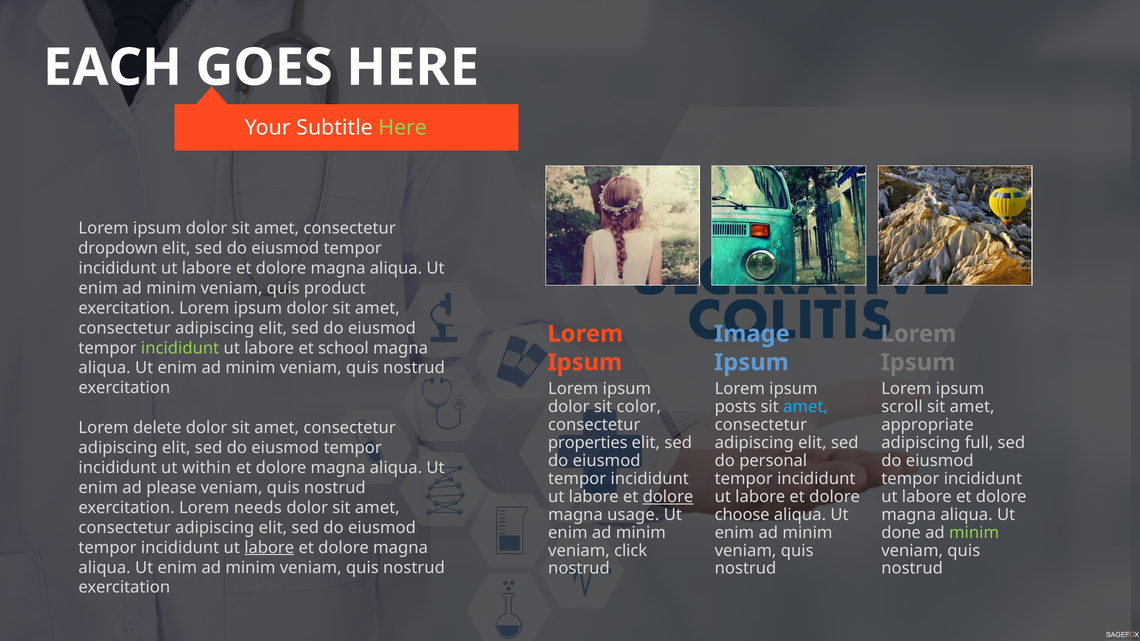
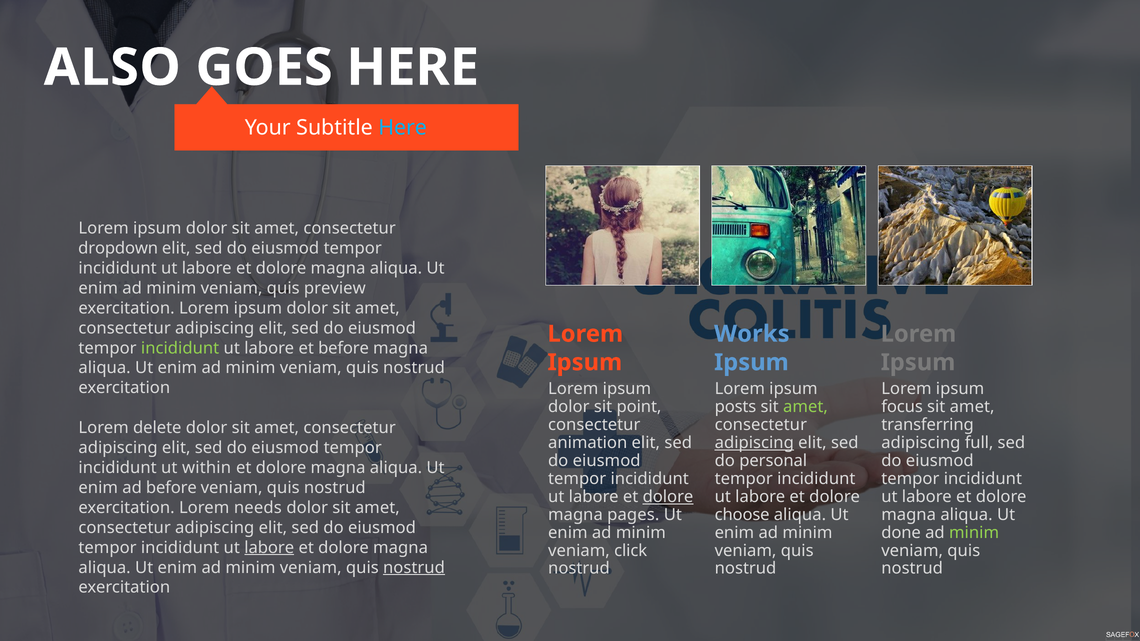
EACH: EACH -> ALSO
Here at (403, 128) colour: light green -> light blue
product: product -> preview
Image: Image -> Works
et school: school -> before
color: color -> point
amet at (805, 407) colour: light blue -> light green
scroll: scroll -> focus
appropriate: appropriate -> transferring
properties: properties -> animation
adipiscing at (754, 443) underline: none -> present
ad please: please -> before
usage: usage -> pages
nostrud at (414, 568) underline: none -> present
